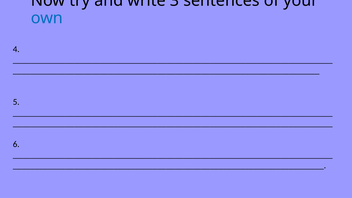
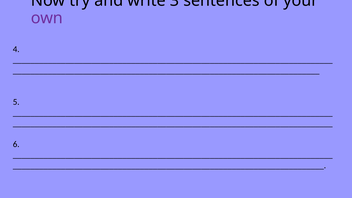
own colour: blue -> purple
